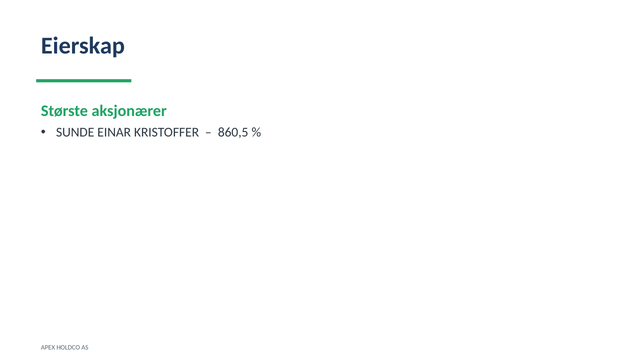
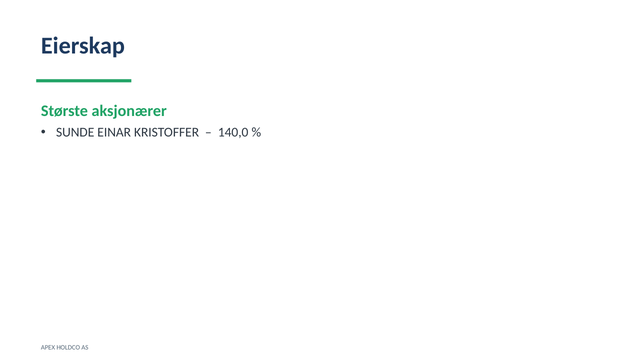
860,5: 860,5 -> 140,0
